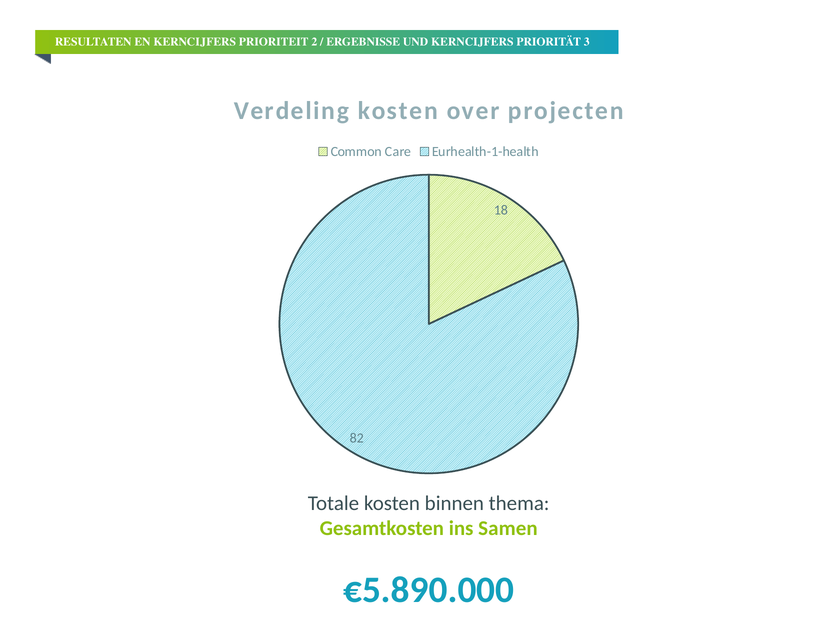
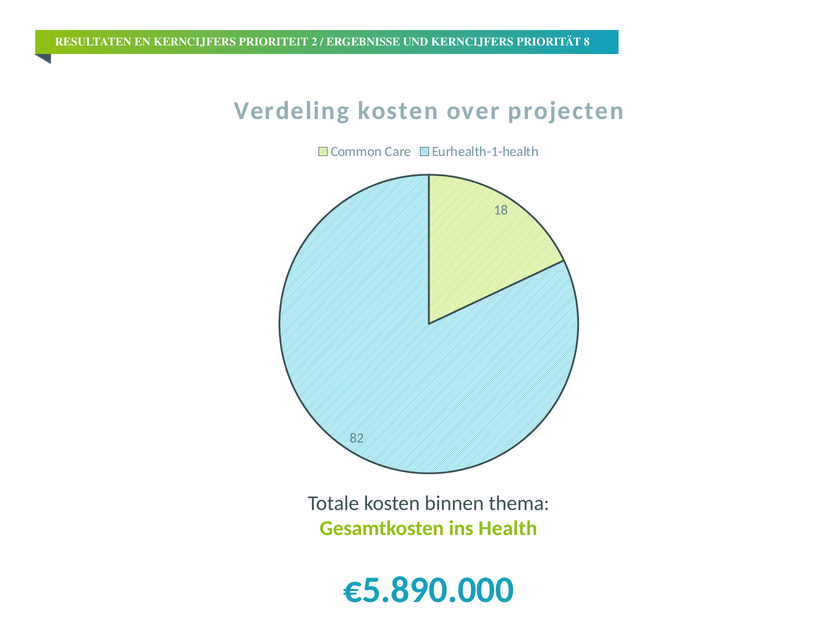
3: 3 -> 8
Samen: Samen -> Health
